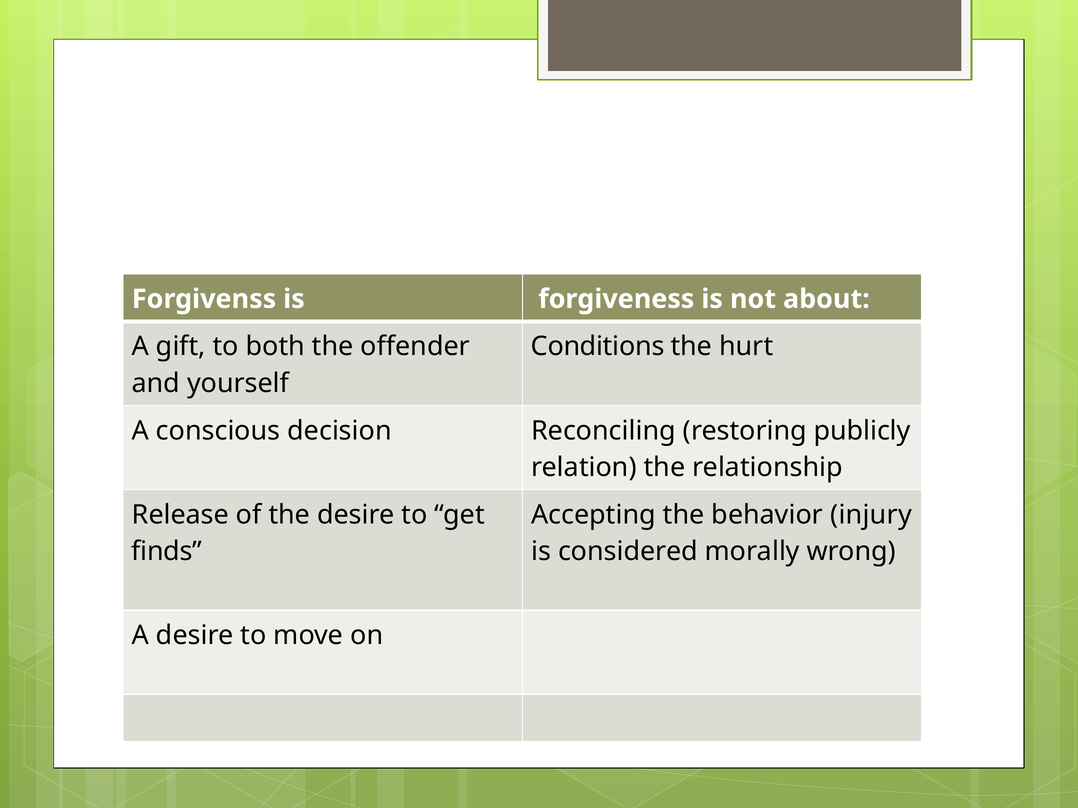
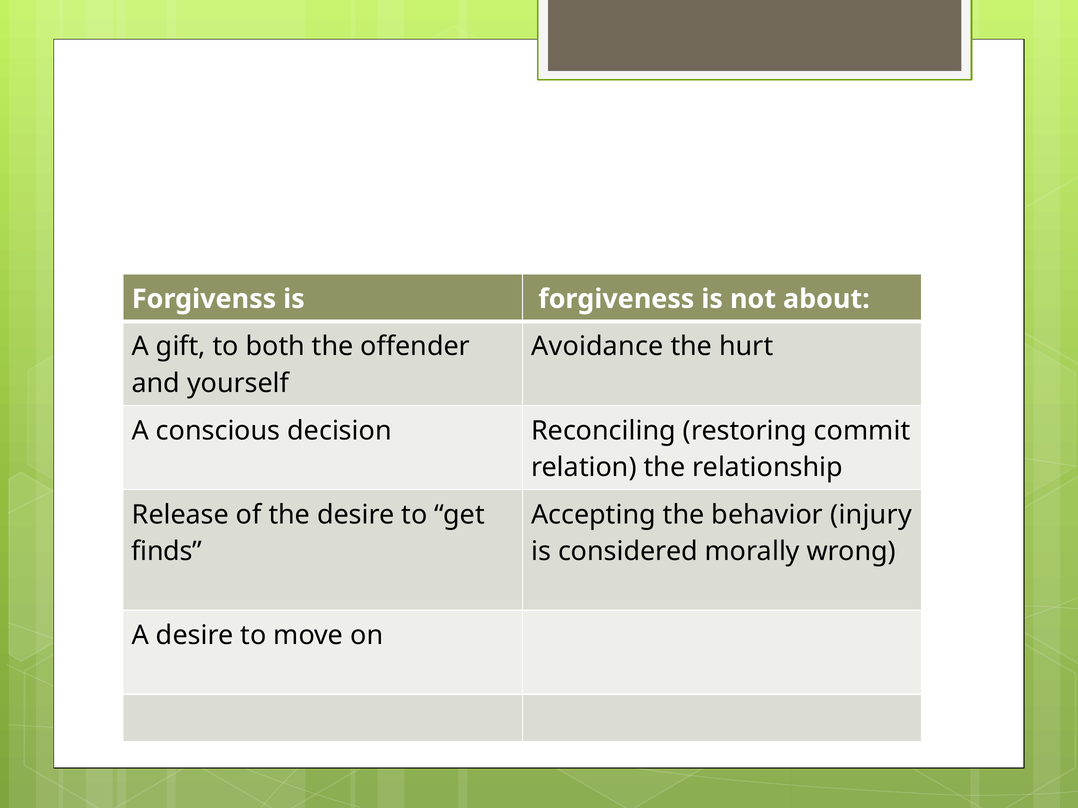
Conditions: Conditions -> Avoidance
publicly: publicly -> commit
